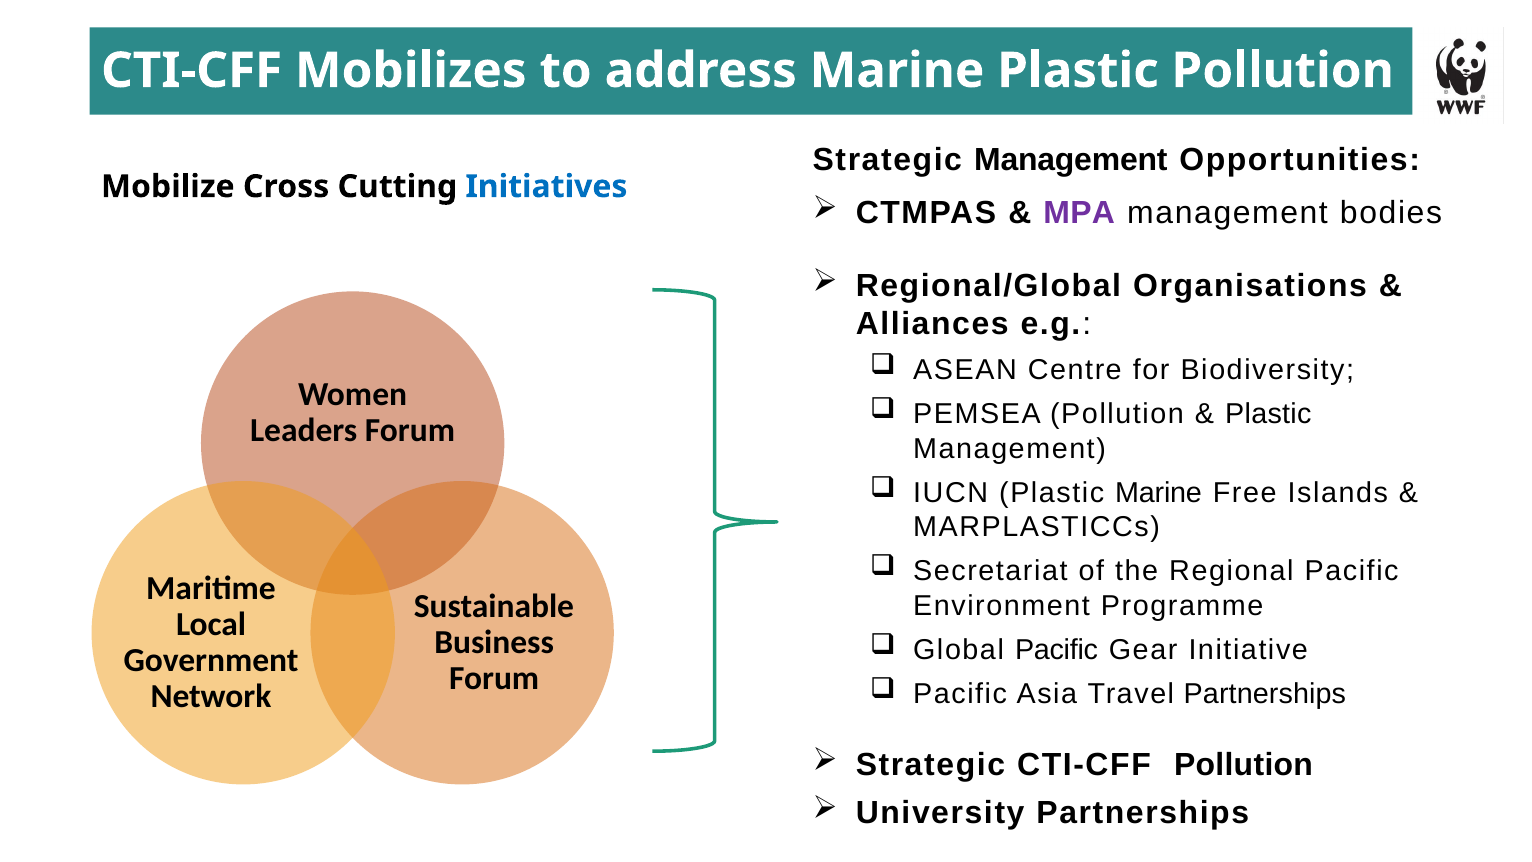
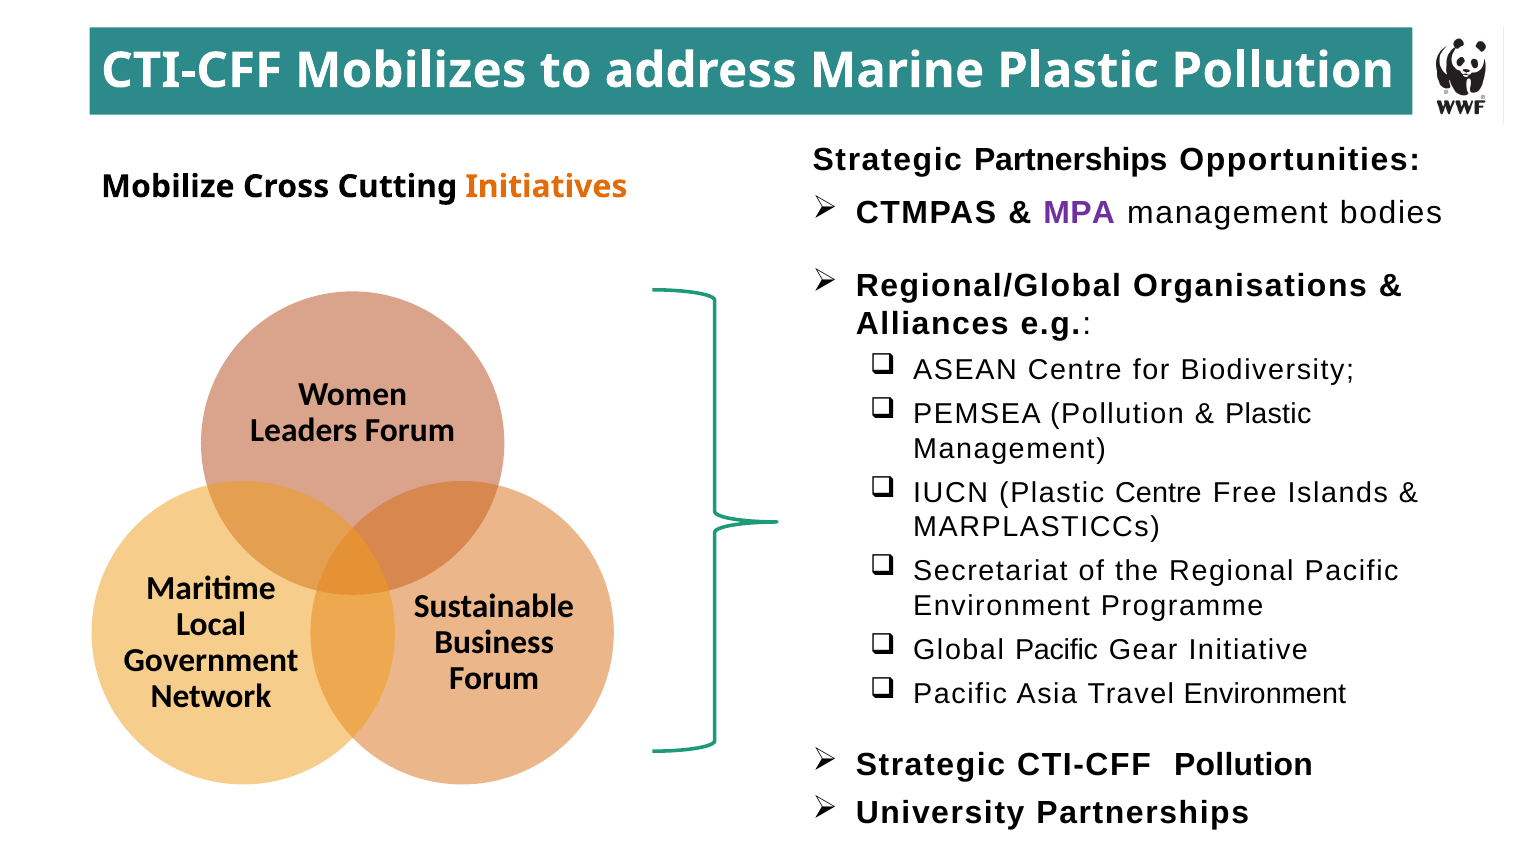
Strategic Management: Management -> Partnerships
Initiatives colour: blue -> orange
Plastic Marine: Marine -> Centre
Travel Partnerships: Partnerships -> Environment
